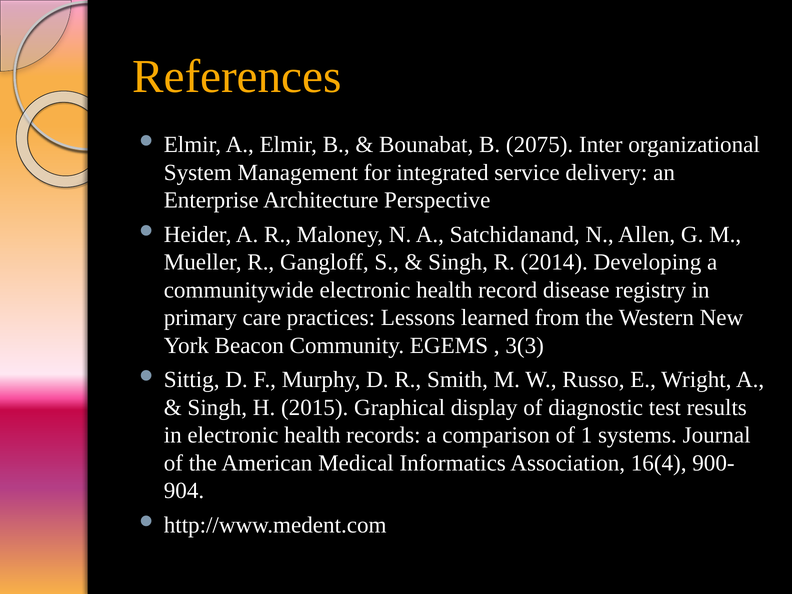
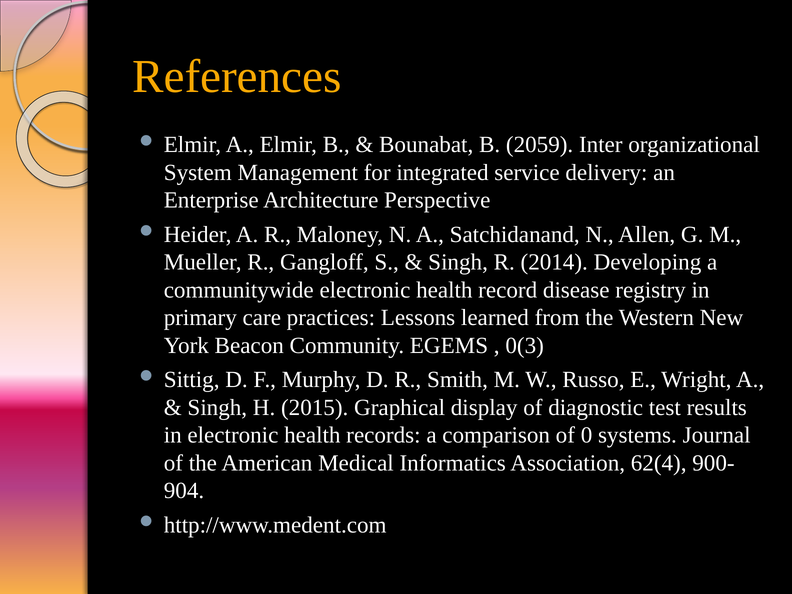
2075: 2075 -> 2059
3(3: 3(3 -> 0(3
1: 1 -> 0
16(4: 16(4 -> 62(4
